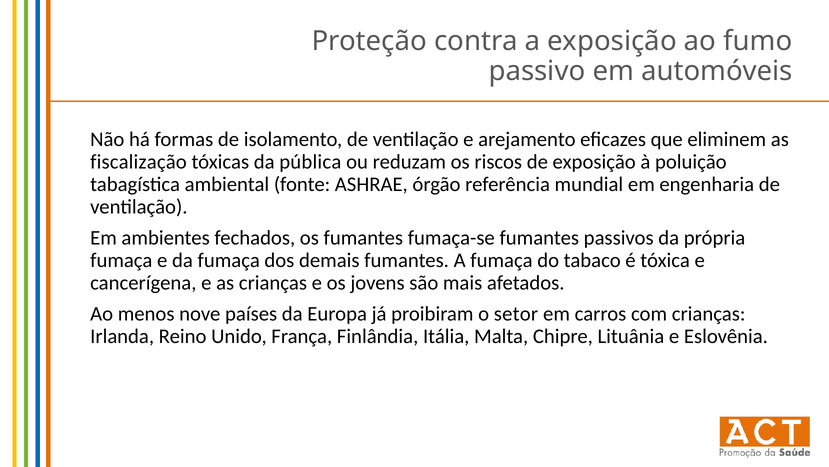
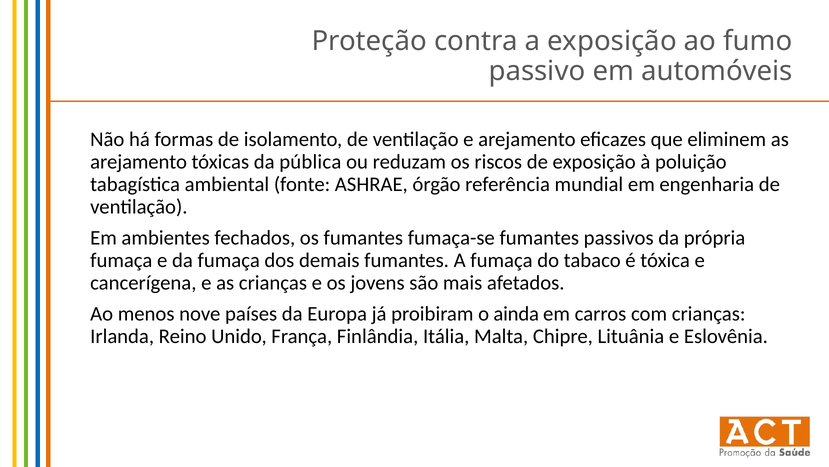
fiscalização at (138, 162): fiscalização -> arejamento
setor: setor -> ainda
